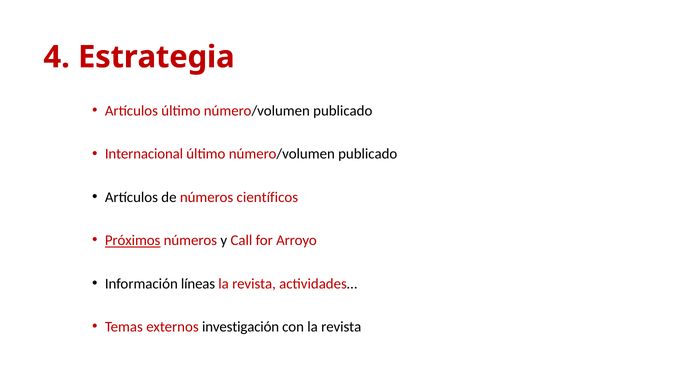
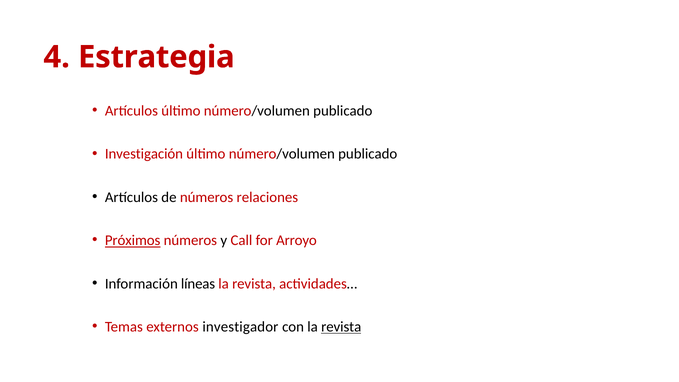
Internacional: Internacional -> Investigación
científicos: científicos -> relaciones
investigación: investigación -> investigador
revista at (341, 327) underline: none -> present
